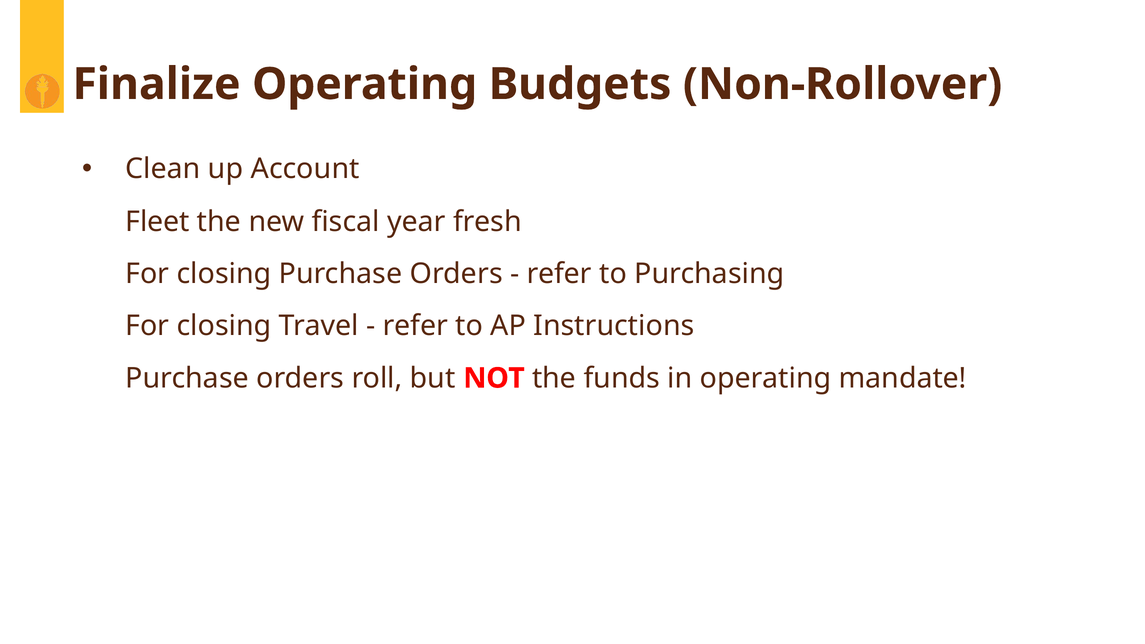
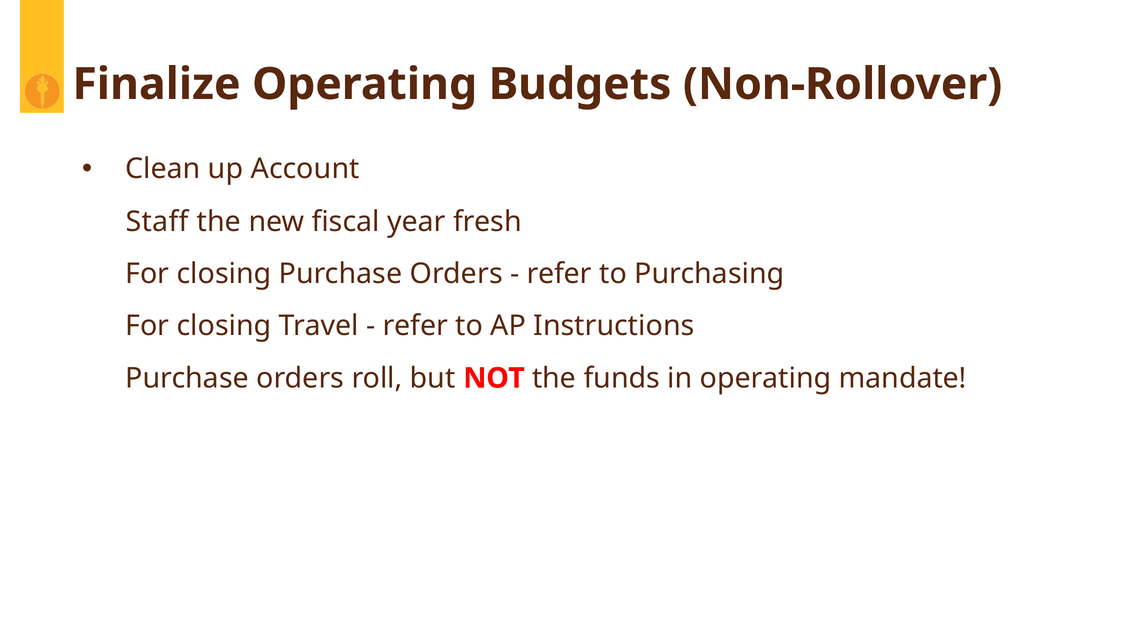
Fleet: Fleet -> Staff
